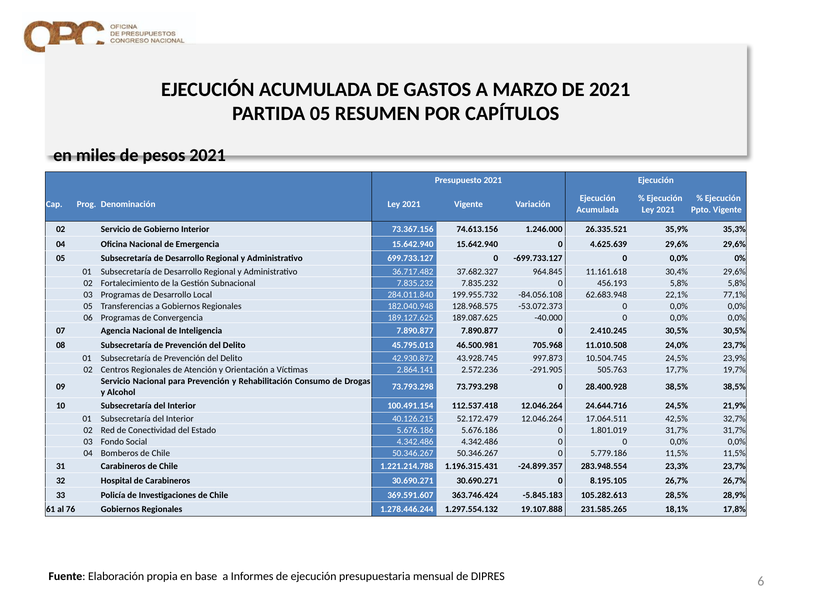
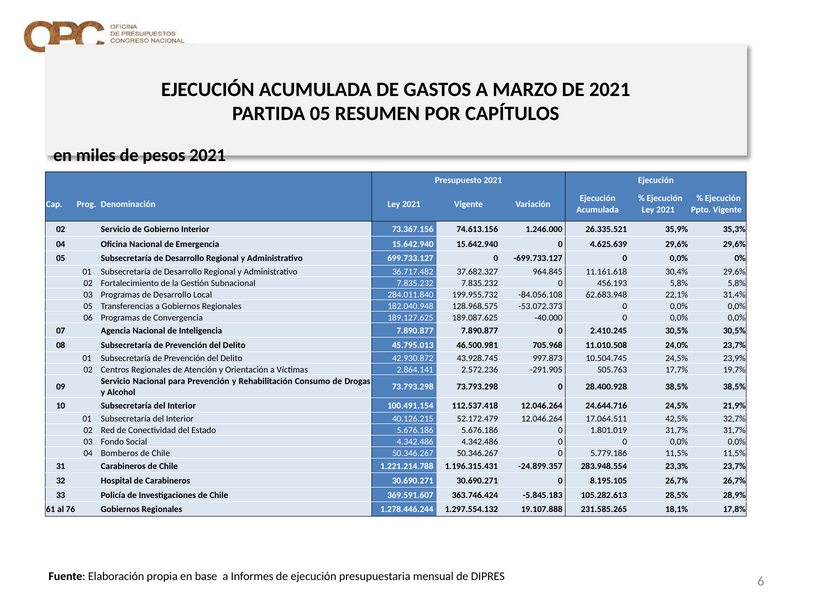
77,1%: 77,1% -> 31,4%
